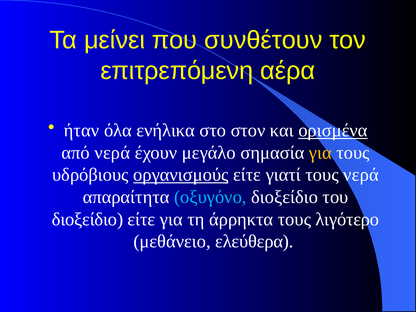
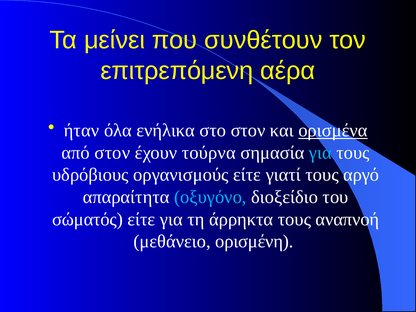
από νερά: νερά -> στον
μεγάλο: μεγάλο -> τούρνα
για at (320, 153) colour: yellow -> light blue
οργανισμούς underline: present -> none
τους νερά: νερά -> αργό
διοξείδιο at (88, 219): διοξείδιο -> σώματός
λιγότερο: λιγότερο -> αναπνοή
ελεύθερα: ελεύθερα -> ορισμένη
